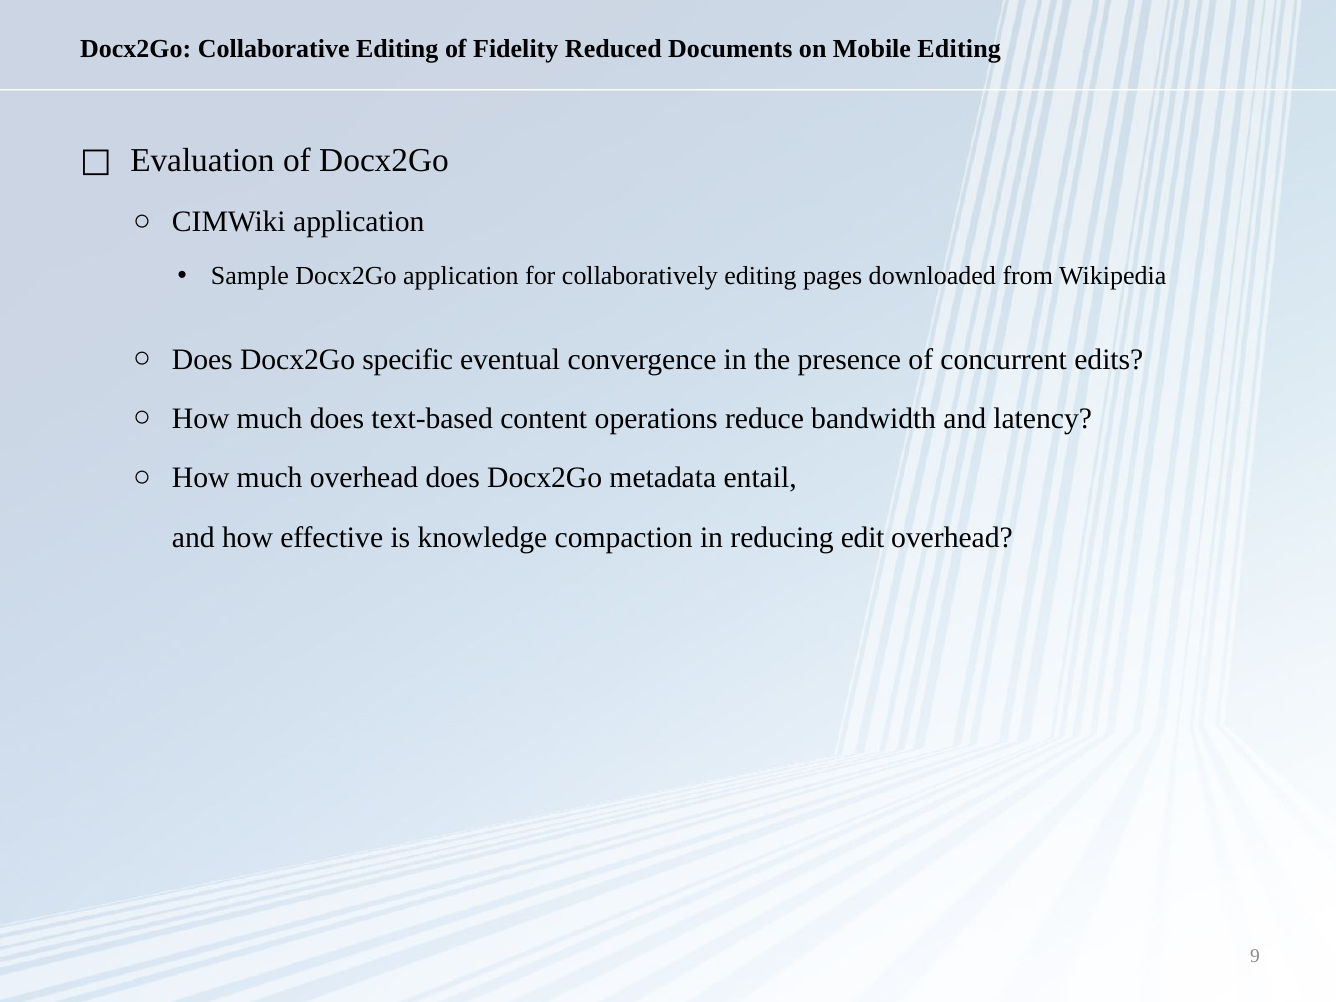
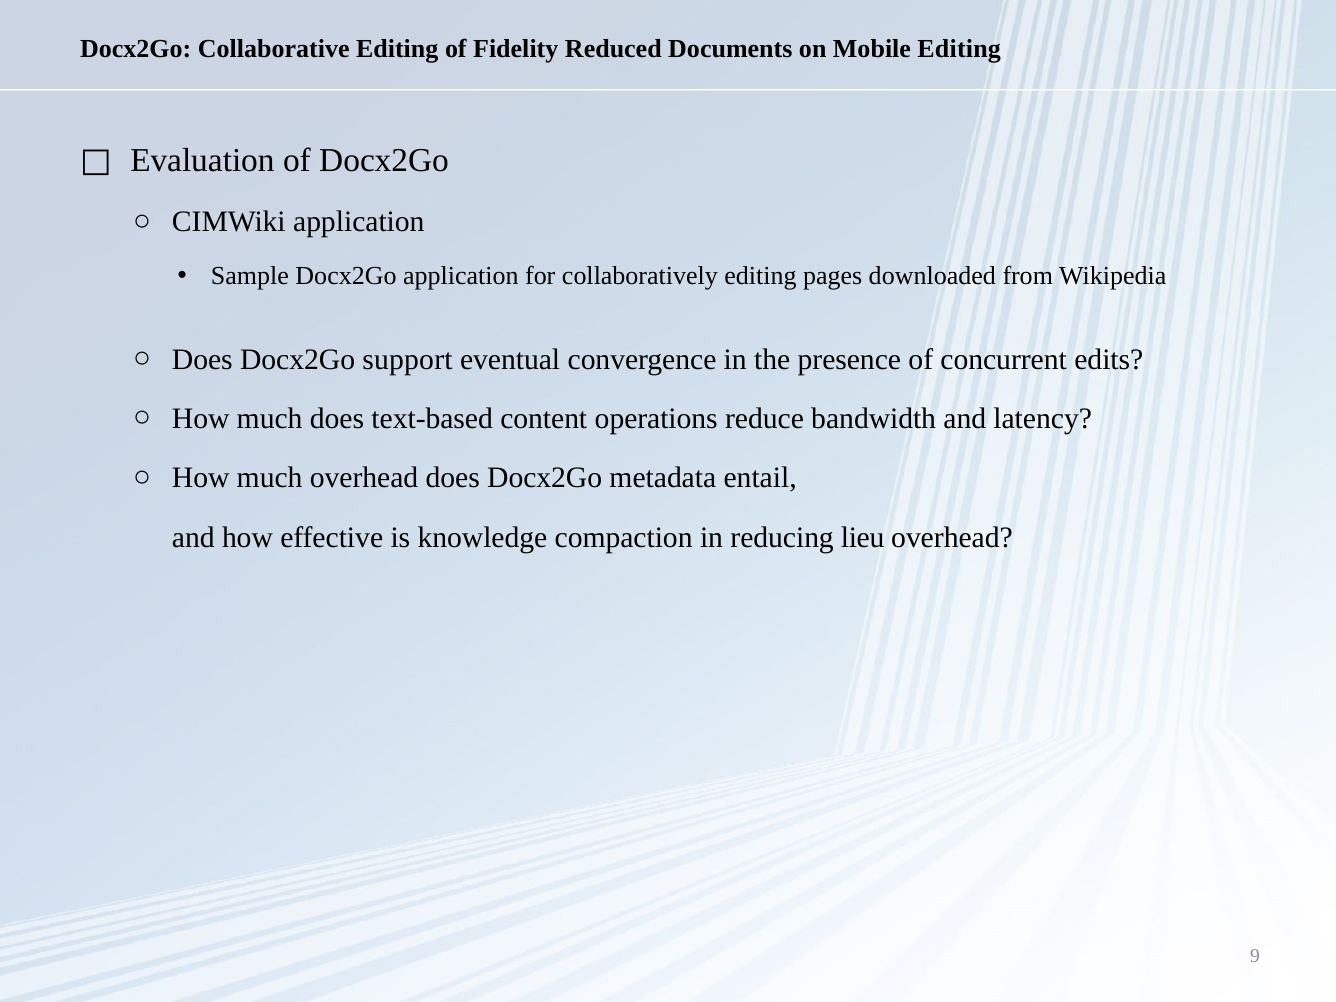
specific: specific -> support
edit: edit -> lieu
